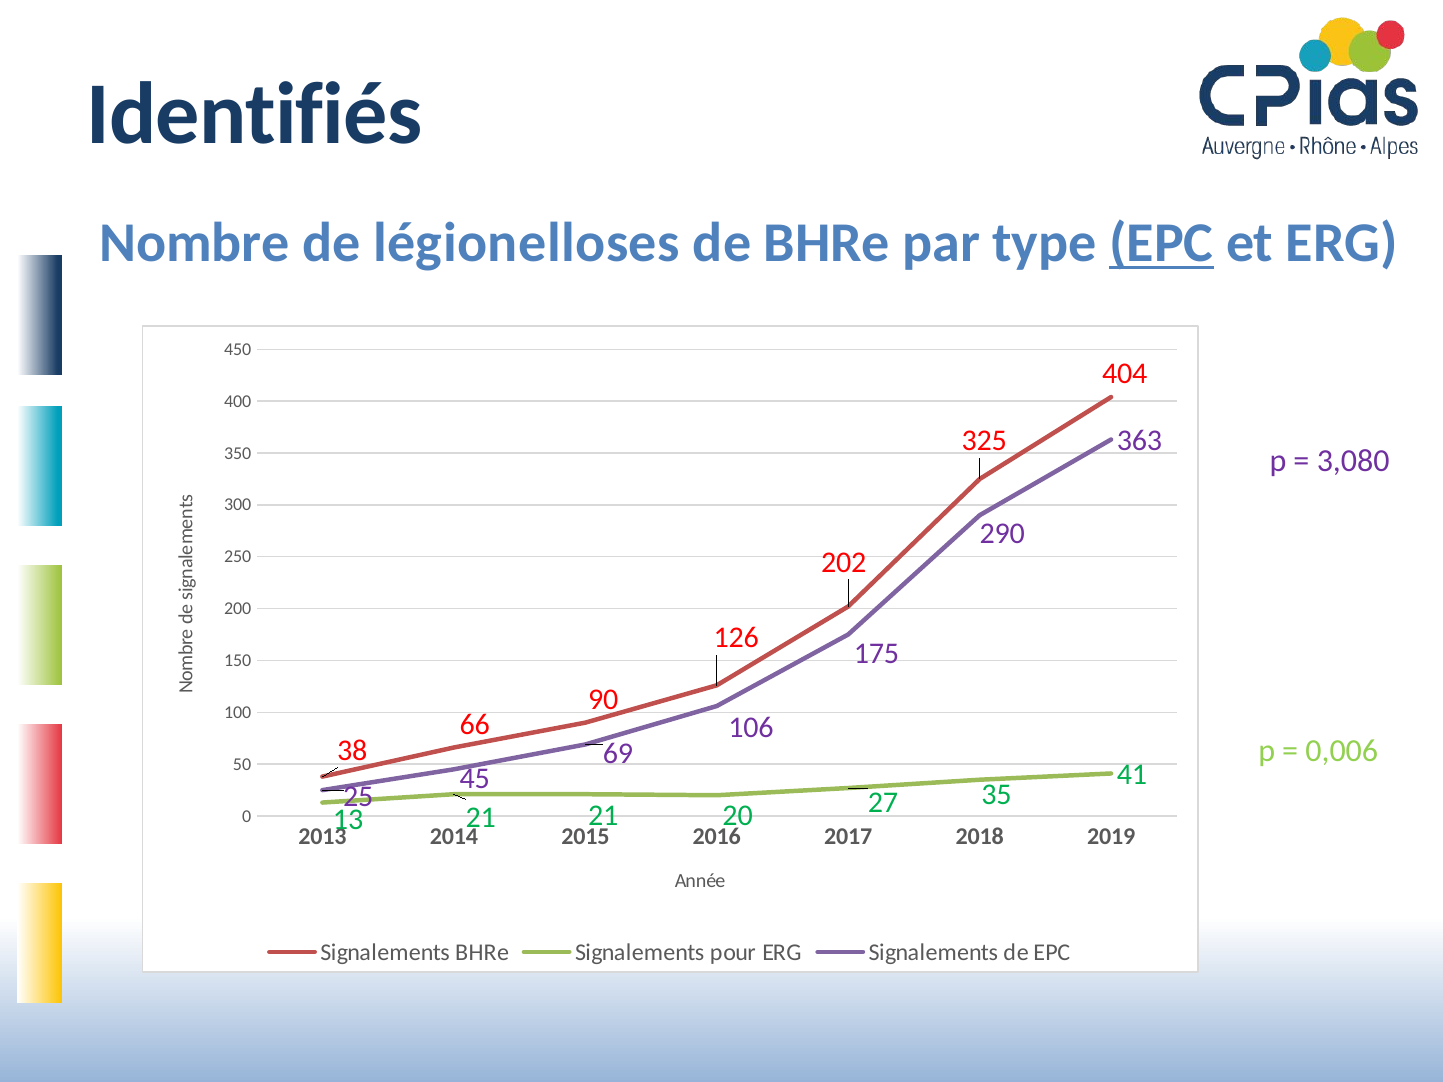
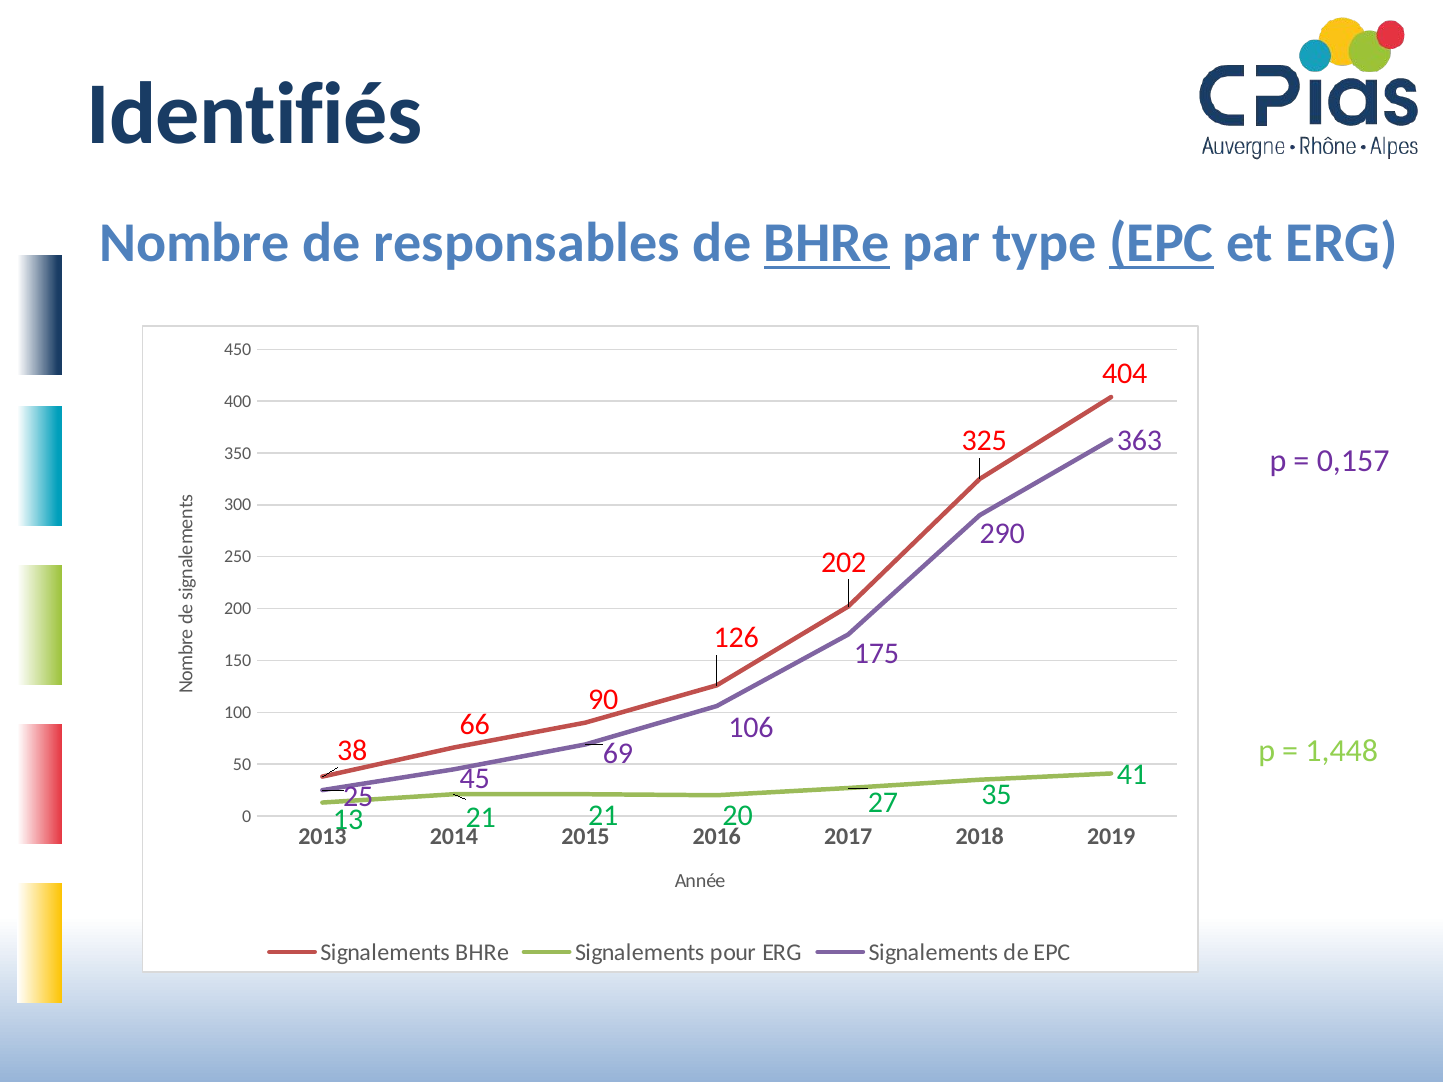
légionelloses: légionelloses -> responsables
BHRe at (827, 243) underline: none -> present
3,080: 3,080 -> 0,157
0,006: 0,006 -> 1,448
